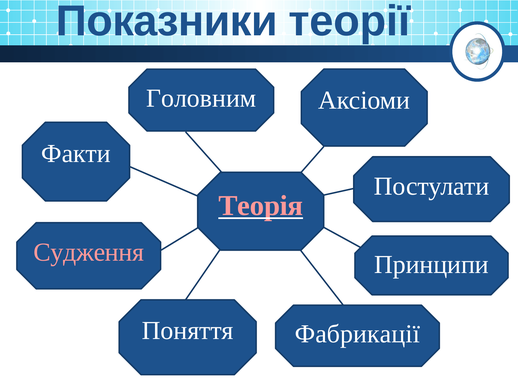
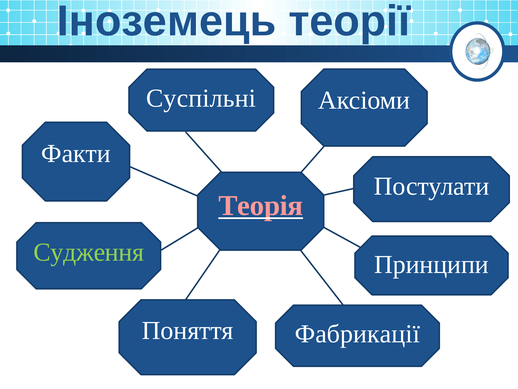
Показники: Показники -> Іноземець
Головним: Головним -> Суспільні
Судження colour: pink -> light green
